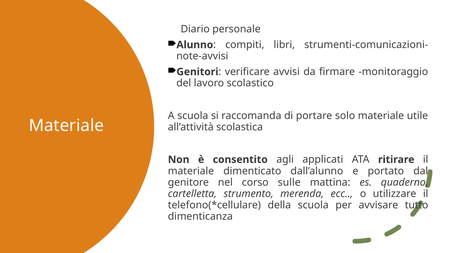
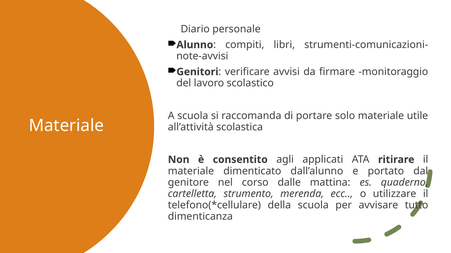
sulle: sulle -> dalle
